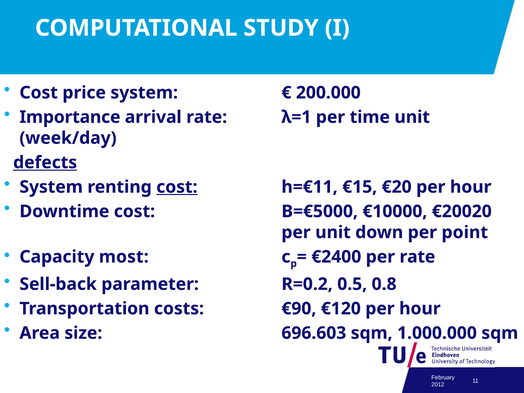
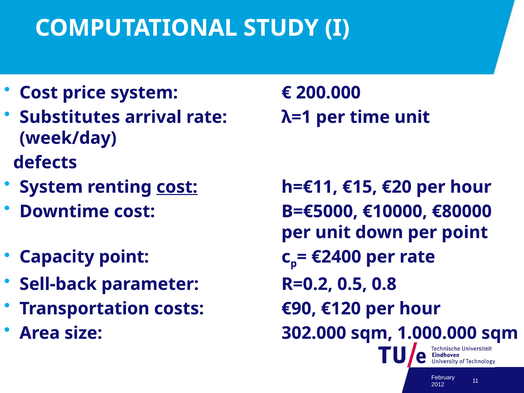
Importance: Importance -> Substitutes
defects underline: present -> none
€20020: €20020 -> €80000
Capacity most: most -> point
696.603: 696.603 -> 302.000
